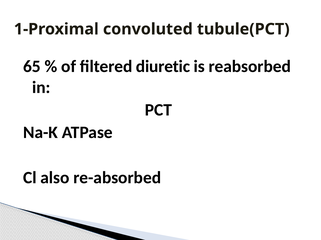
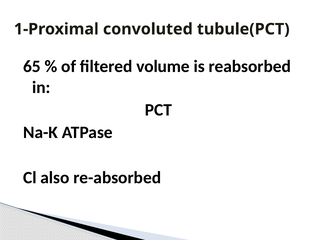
diuretic: diuretic -> volume
